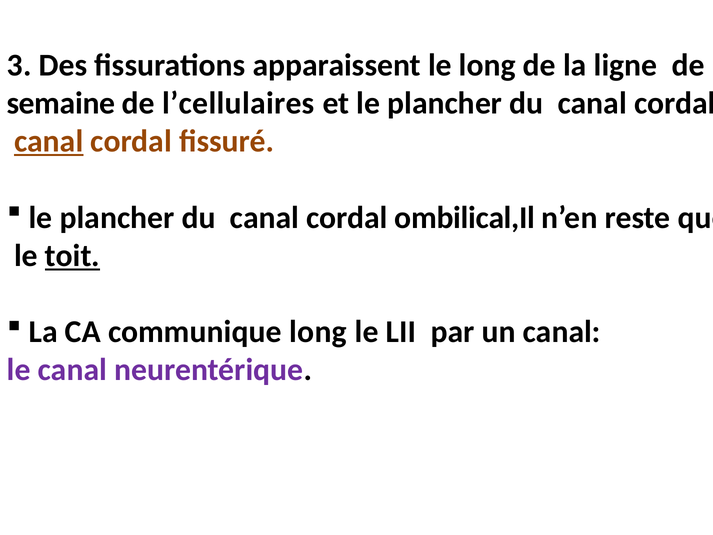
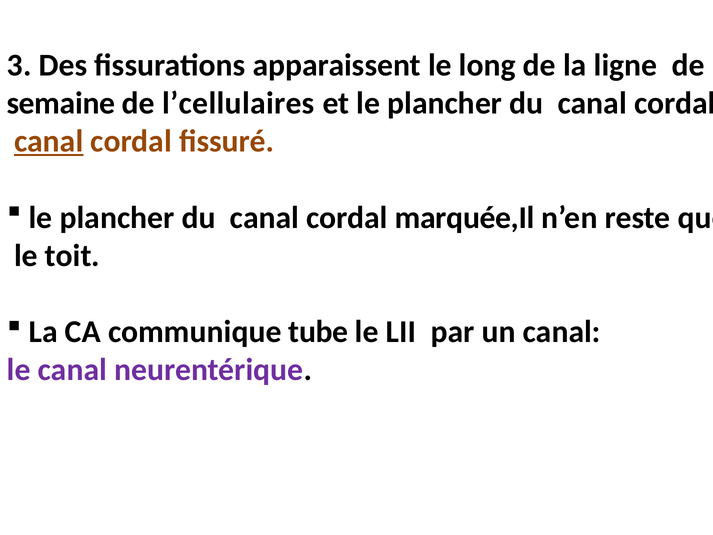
ombilical,Il: ombilical,Il -> marquée,Il
toit underline: present -> none
communique long: long -> tube
